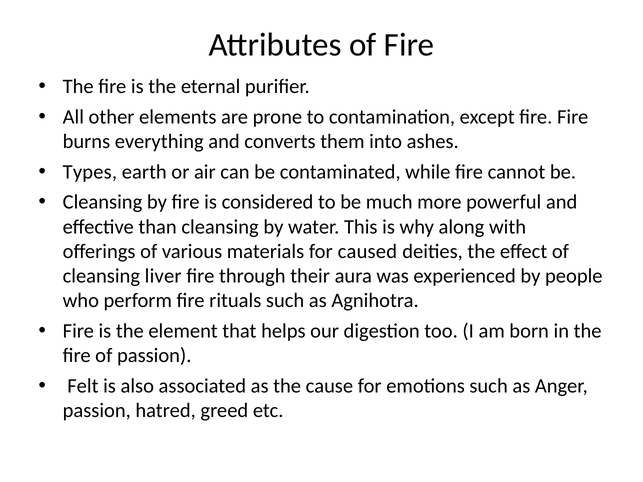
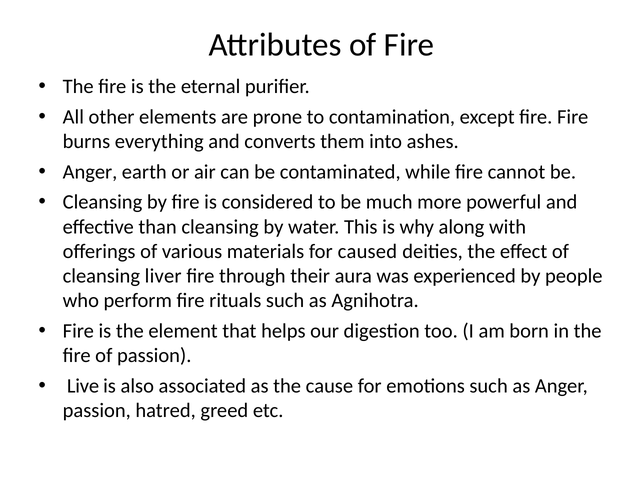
Types at (90, 172): Types -> Anger
Felt: Felt -> Live
